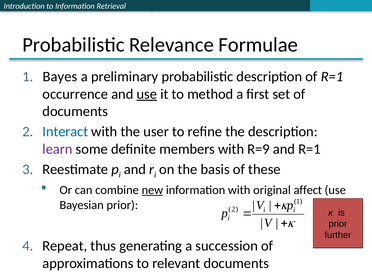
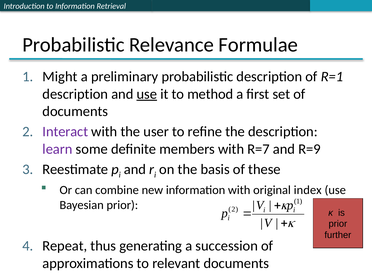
Bayes: Bayes -> Might
occurrence at (75, 94): occurrence -> description
Interact colour: blue -> purple
R=9: R=9 -> R=7
and R=1: R=1 -> R=9
new underline: present -> none
affect: affect -> index
